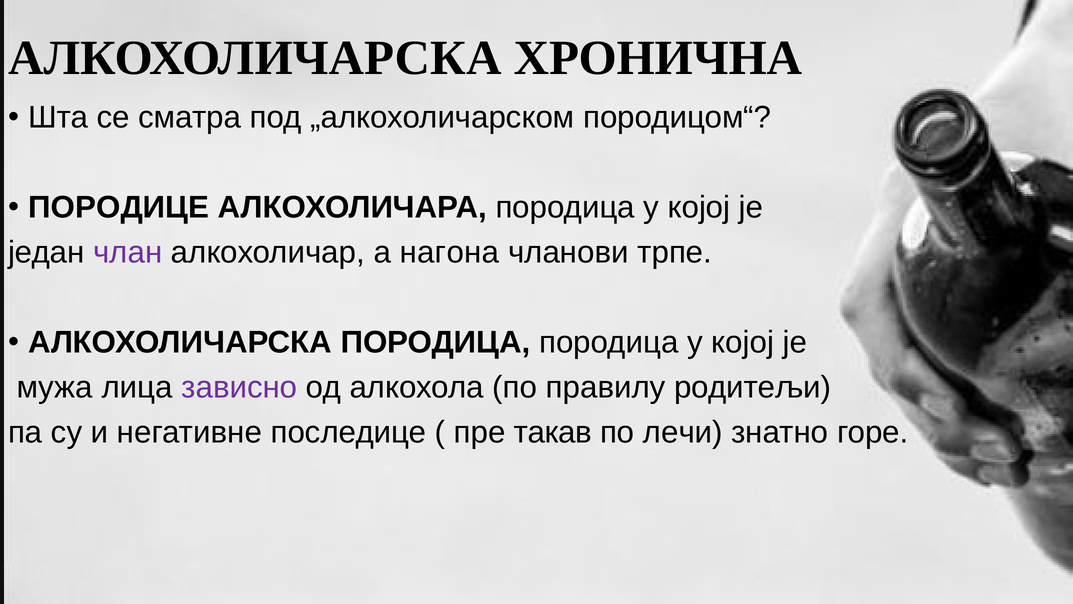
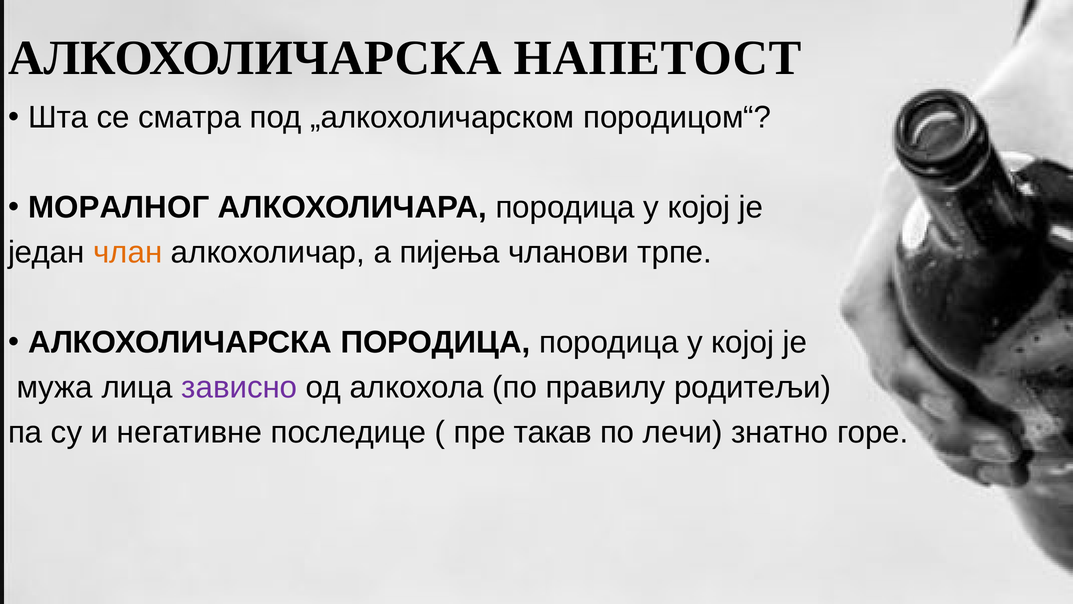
ХРОНИЧНА: ХРОНИЧНА -> НАПЕТОСТ
ПОРОДИЦЕ: ПОРОДИЦЕ -> МОРАЛНОГ
члан colour: purple -> orange
нагона: нагона -> пијења
